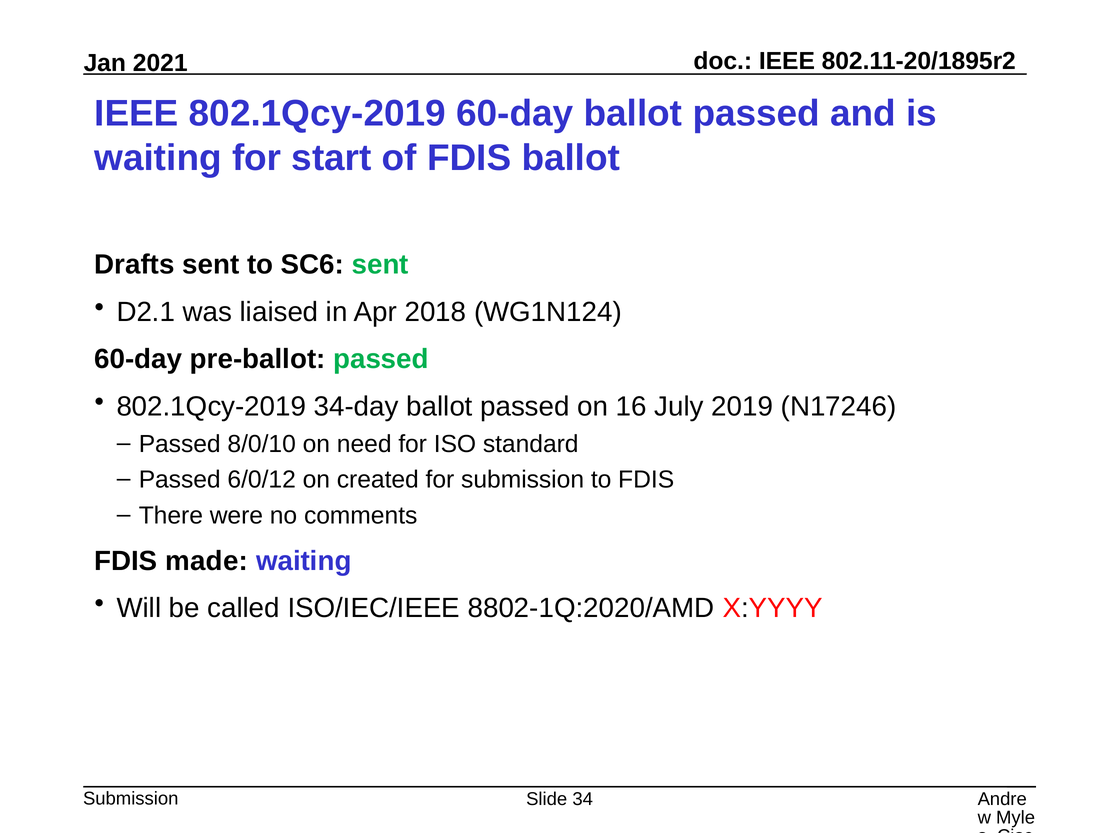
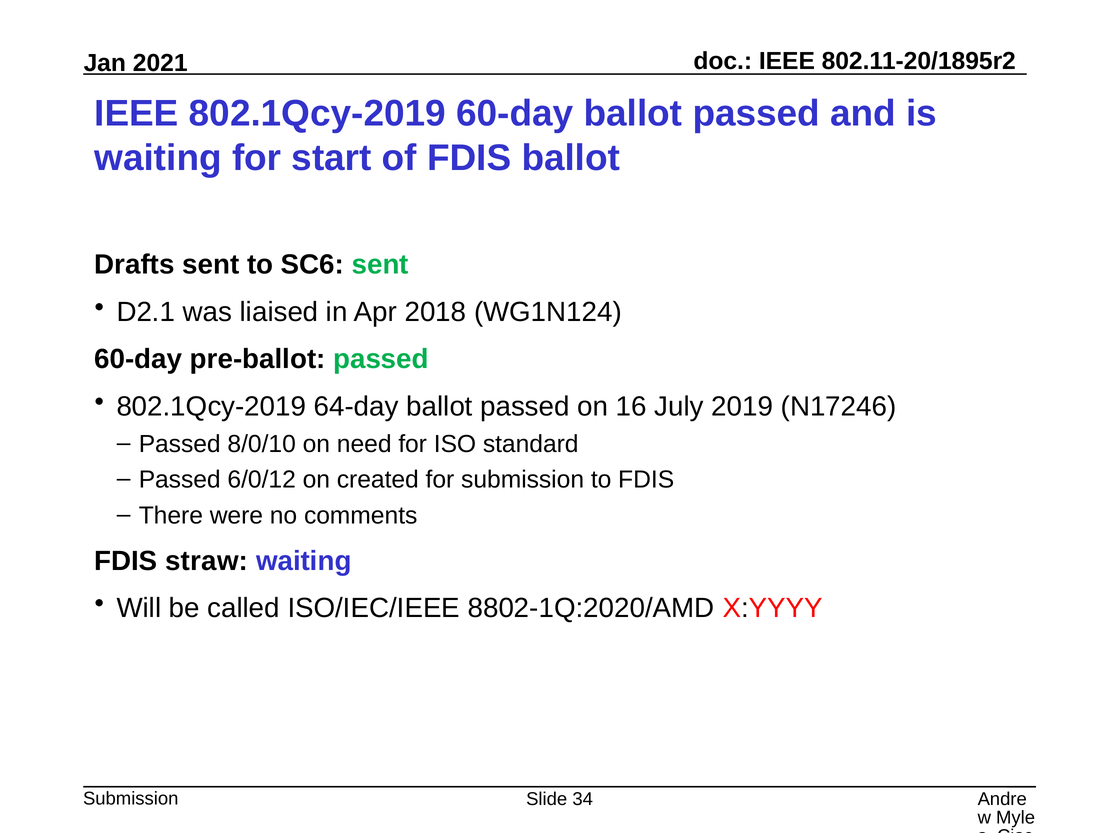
34-day: 34-day -> 64-day
made: made -> straw
